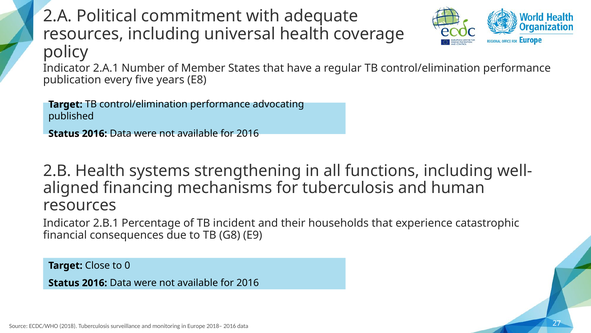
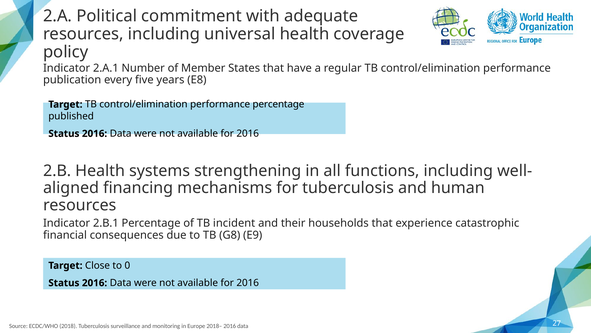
performance advocating: advocating -> percentage
